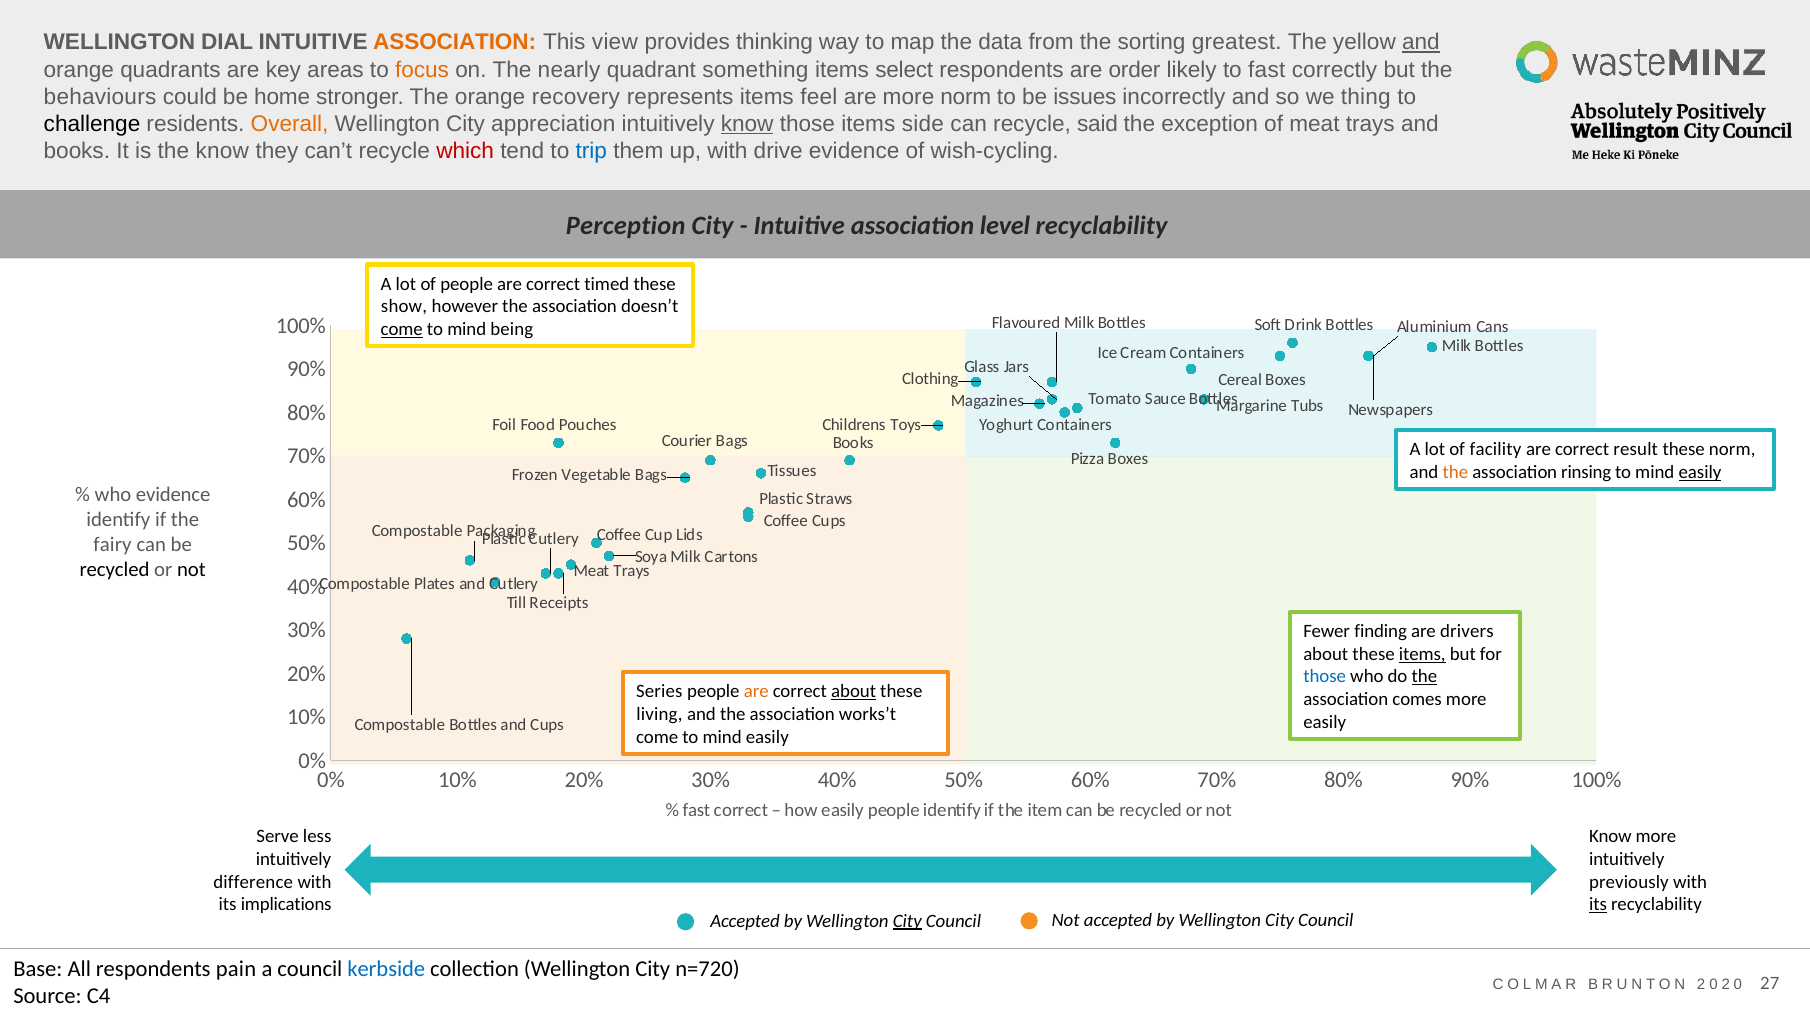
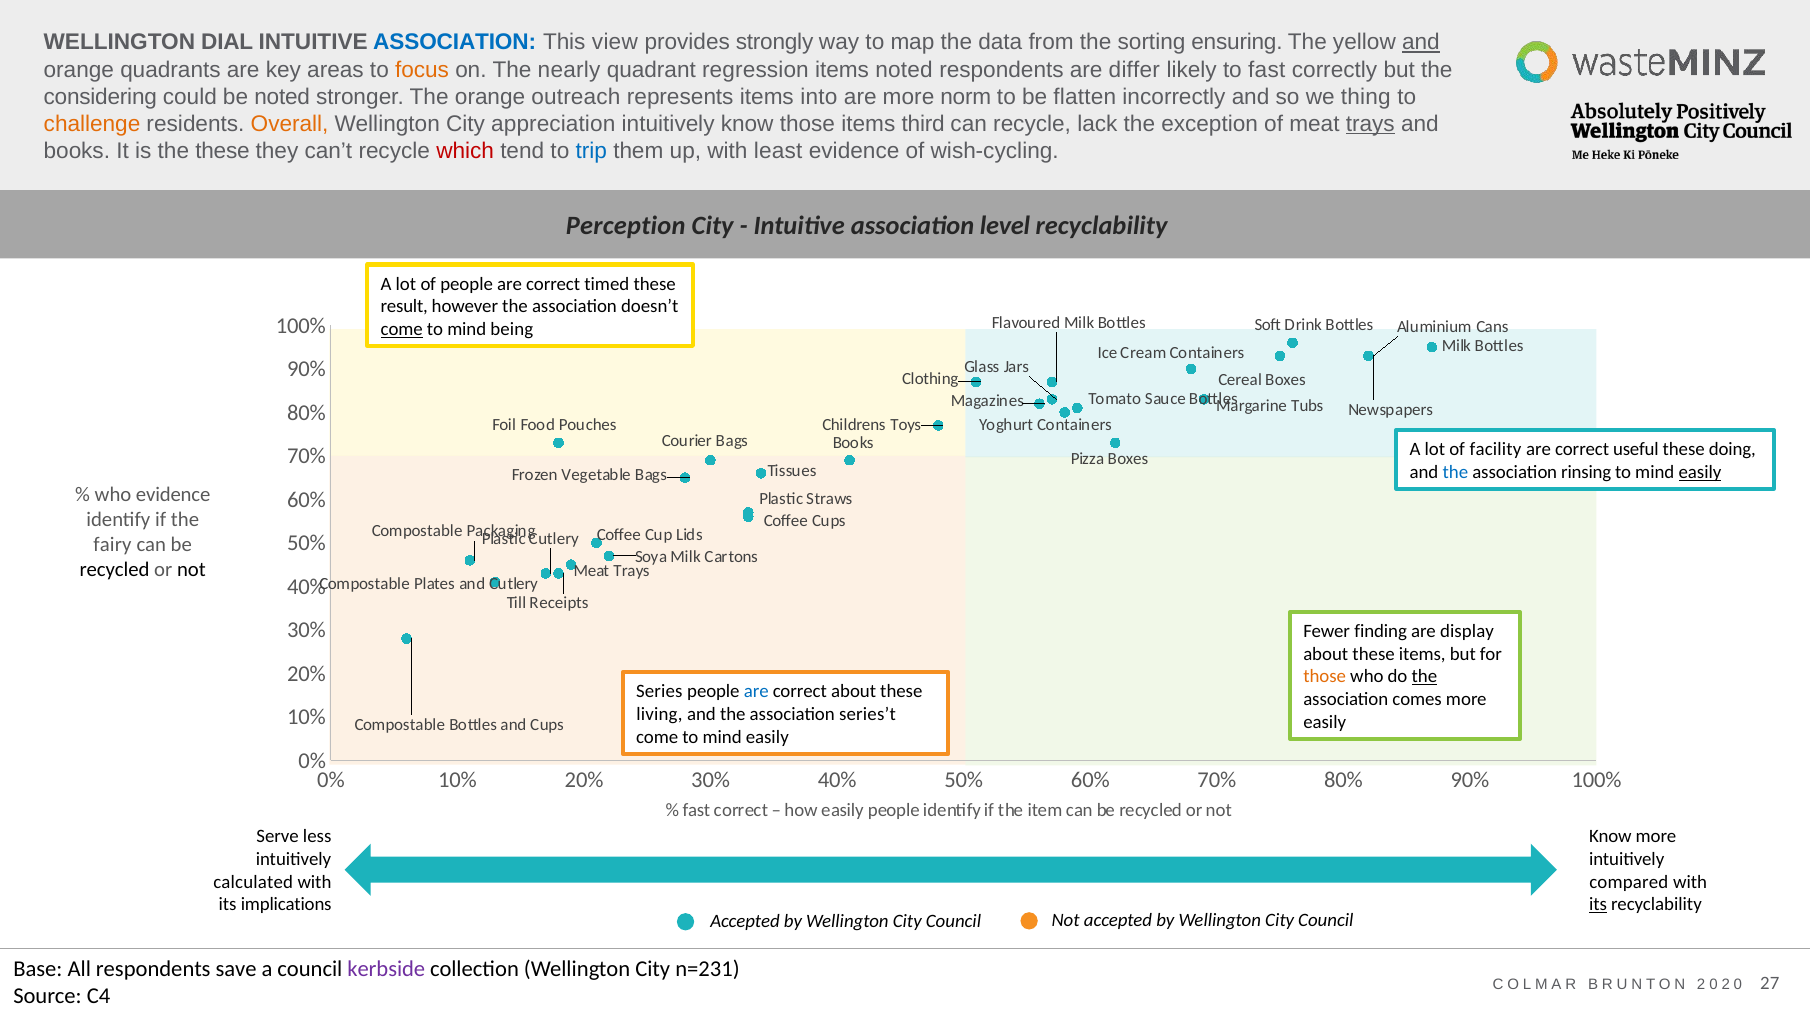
ASSOCIATION at (455, 42) colour: orange -> blue
thinking: thinking -> strongly
greatest: greatest -> ensuring
something: something -> regression
items select: select -> noted
order: order -> differ
behaviours: behaviours -> considering
be home: home -> noted
recovery: recovery -> outreach
feel: feel -> into
issues: issues -> flatten
challenge colour: black -> orange
know at (747, 124) underline: present -> none
side: side -> third
said: said -> lack
trays at (1370, 124) underline: none -> present
the know: know -> these
drive: drive -> least
show: show -> result
result: result -> useful
these norm: norm -> doing
the at (1455, 472) colour: orange -> blue
drivers: drivers -> display
items at (1422, 654) underline: present -> none
those at (1325, 677) colour: blue -> orange
are at (756, 692) colour: orange -> blue
about at (854, 692) underline: present -> none
works’t: works’t -> series’t
difference: difference -> calculated
previously: previously -> compared
City at (907, 921) underline: present -> none
pain: pain -> save
kerbside colour: blue -> purple
n=720: n=720 -> n=231
